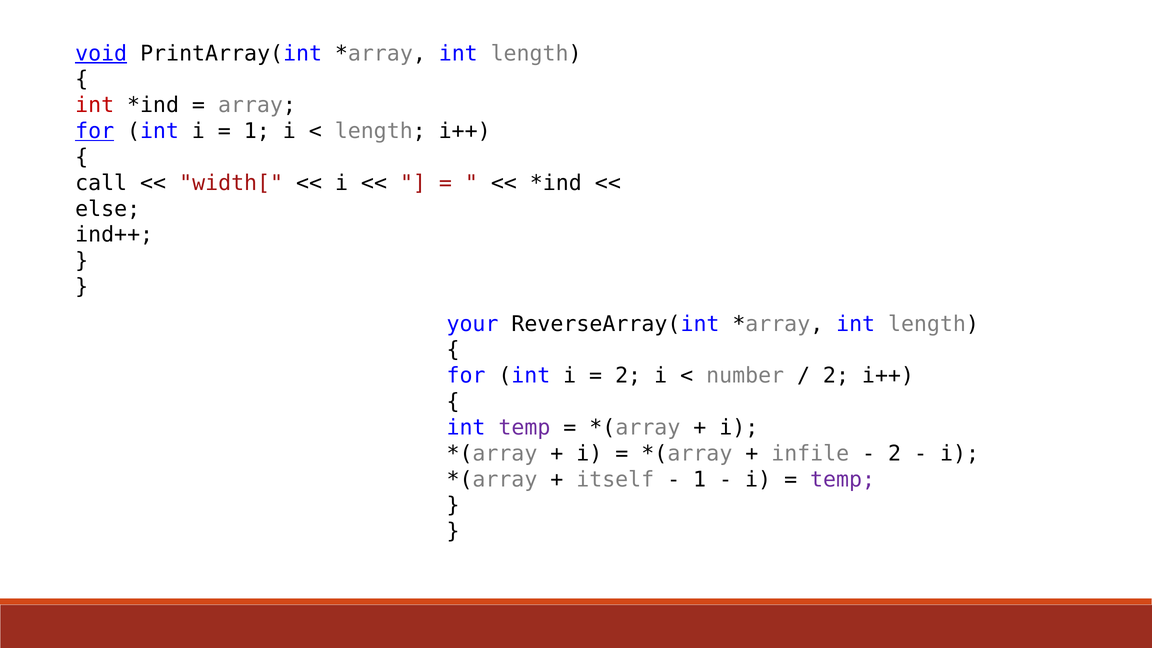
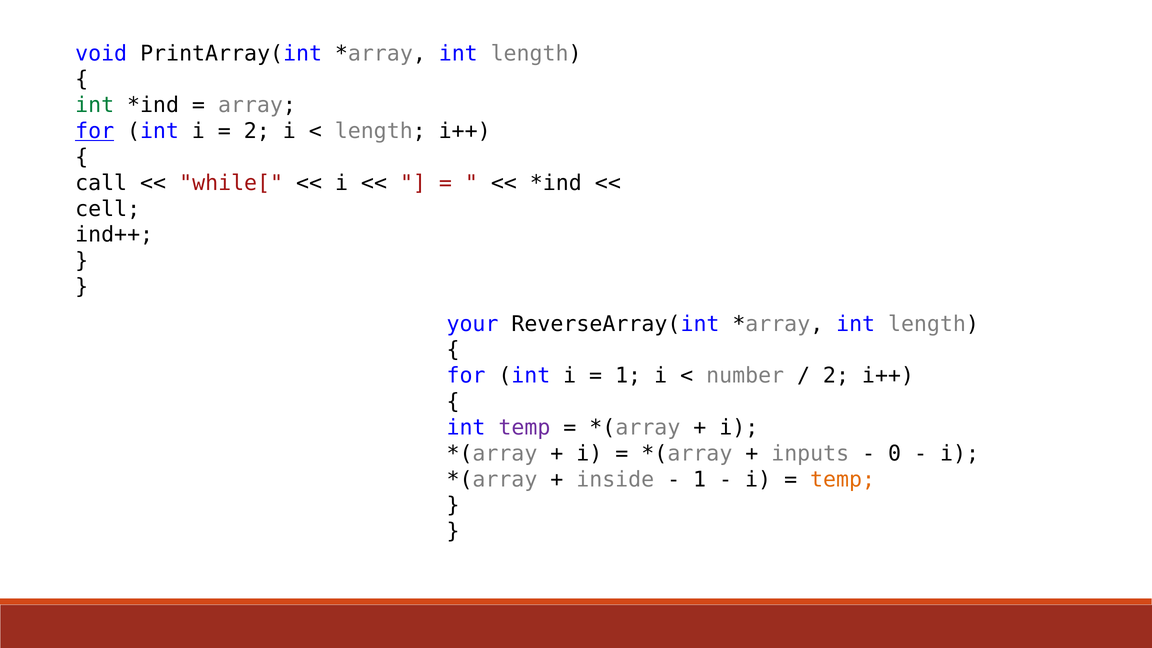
void underline: present -> none
int at (95, 105) colour: red -> green
1 at (257, 131): 1 -> 2
width[: width[ -> while[
else: else -> cell
2 at (628, 376): 2 -> 1
infile: infile -> inputs
2 at (895, 453): 2 -> 0
itself: itself -> inside
temp at (843, 479) colour: purple -> orange
